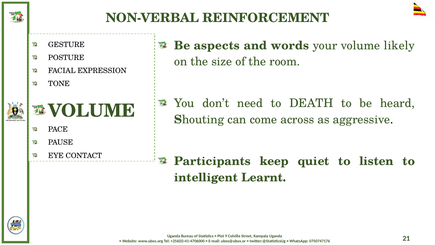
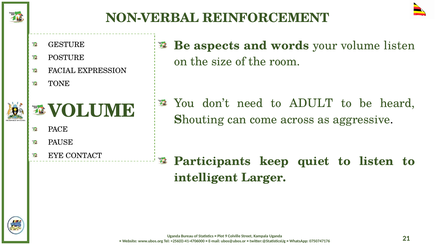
volume likely: likely -> listen
DEATH: DEATH -> ADULT
Learnt: Learnt -> Larger
